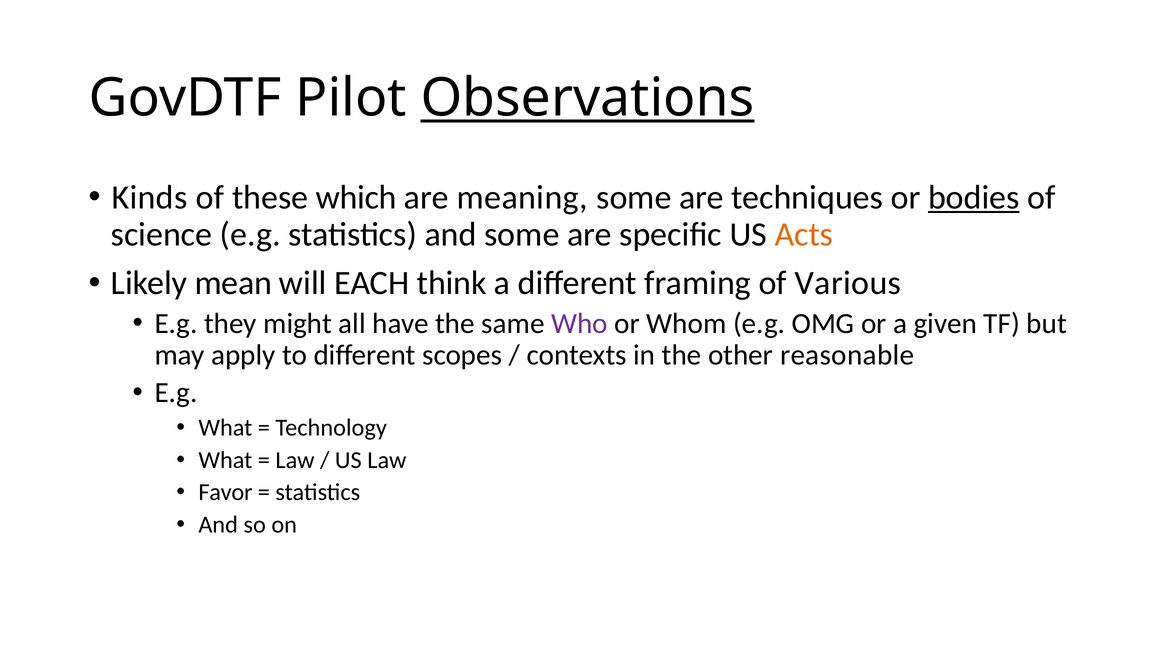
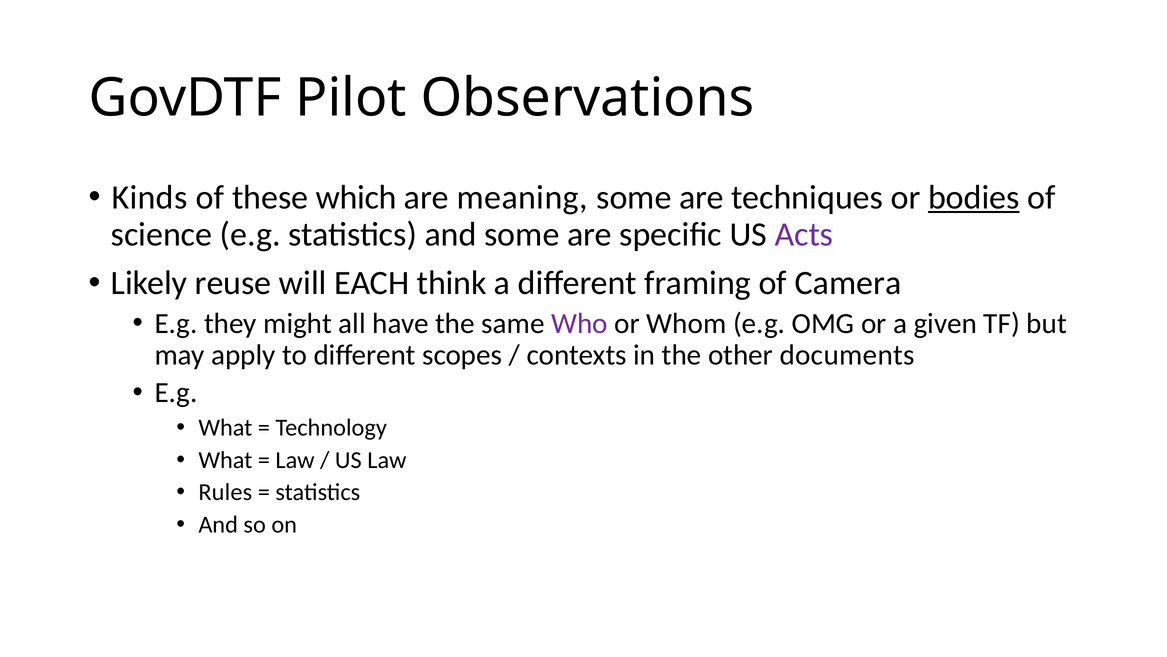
Observations underline: present -> none
Acts colour: orange -> purple
mean: mean -> reuse
Various: Various -> Camera
reasonable: reasonable -> documents
Favor: Favor -> Rules
